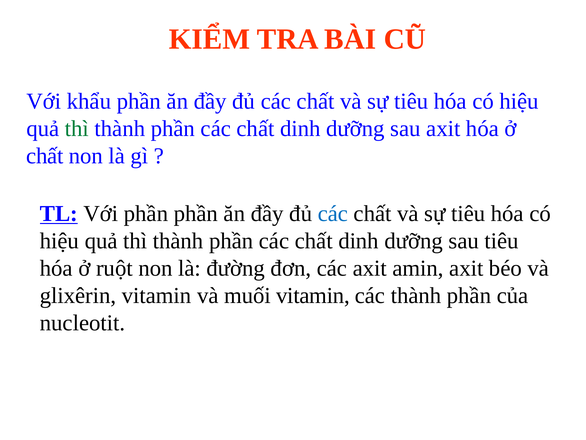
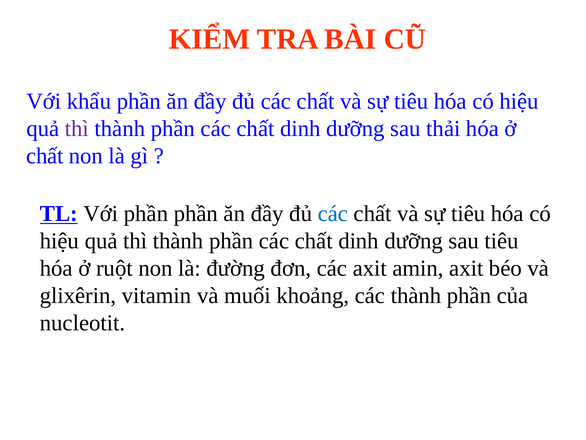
thì at (77, 129) colour: green -> purple
sau axit: axit -> thải
muối vitamin: vitamin -> khoảng
